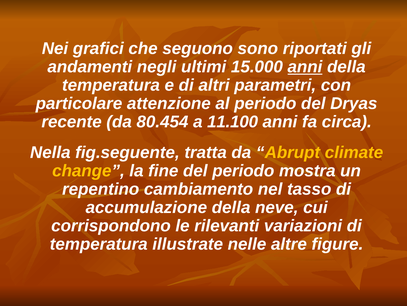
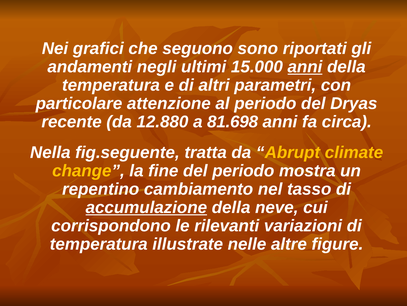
80.454: 80.454 -> 12.880
11.100: 11.100 -> 81.698
accumulazione underline: none -> present
